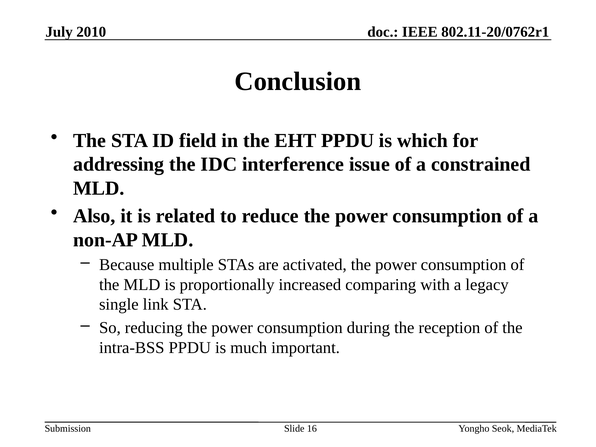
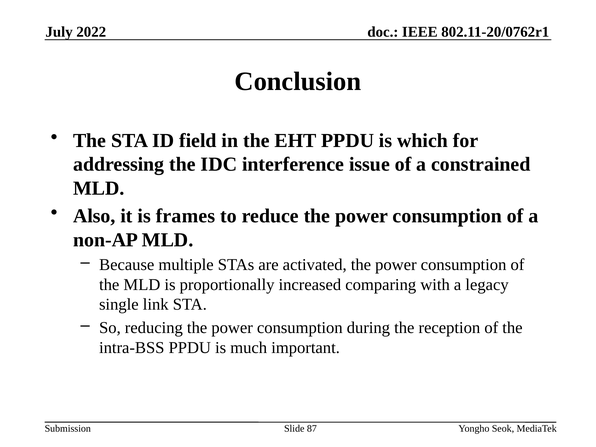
2010: 2010 -> 2022
related: related -> frames
16: 16 -> 87
